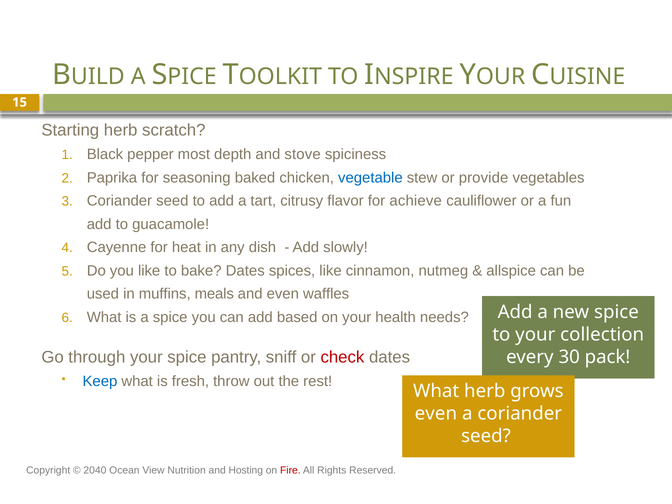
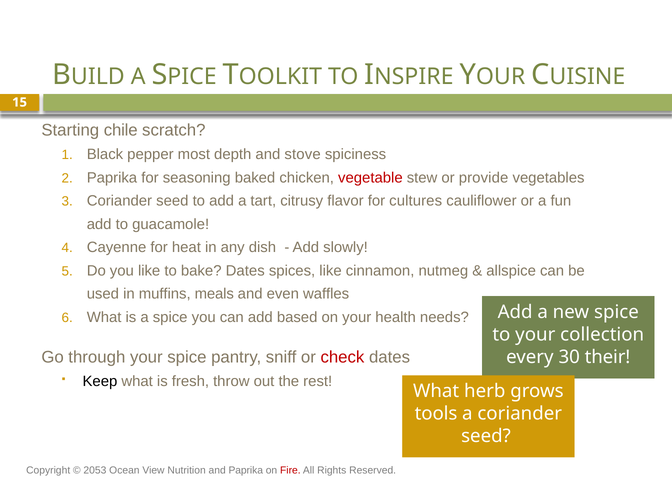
Starting herb: herb -> chile
vegetable colour: blue -> red
achieve: achieve -> cultures
pack: pack -> their
Keep colour: blue -> black
even at (436, 414): even -> tools
2040: 2040 -> 2053
and Hosting: Hosting -> Paprika
